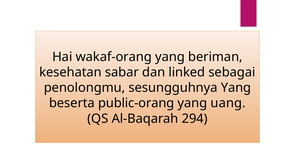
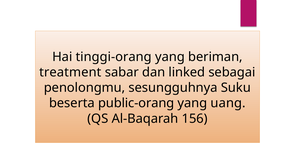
wakaf-orang: wakaf-orang -> tinggi-orang
kesehatan: kesehatan -> treatment
sesungguhnya Yang: Yang -> Suku
294: 294 -> 156
